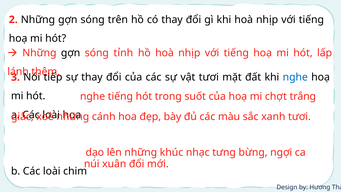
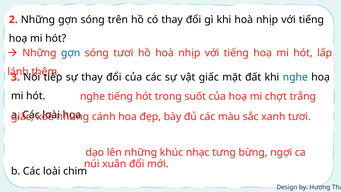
gợn at (71, 53) colour: black -> blue
sóng tỉnh: tỉnh -> tươi
vật tươi: tươi -> giấc
